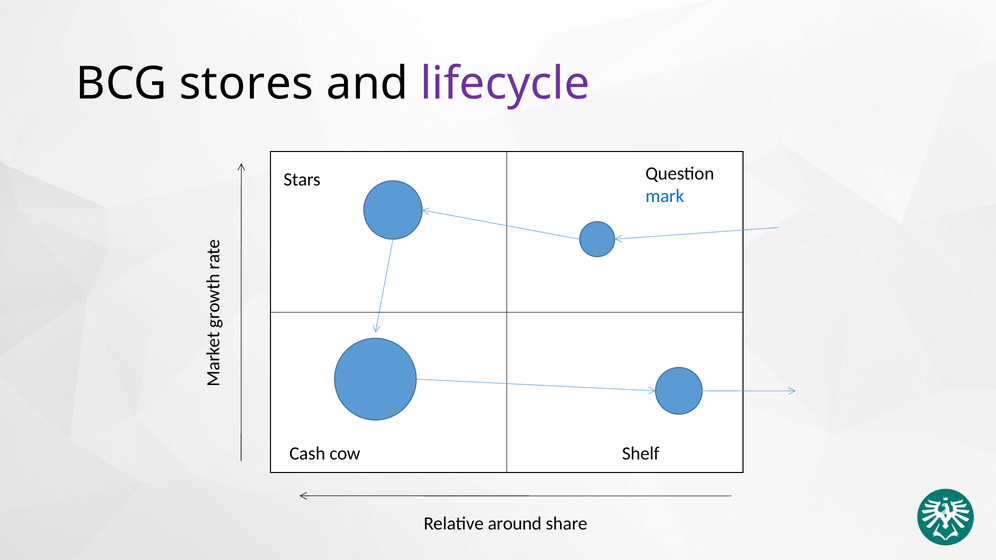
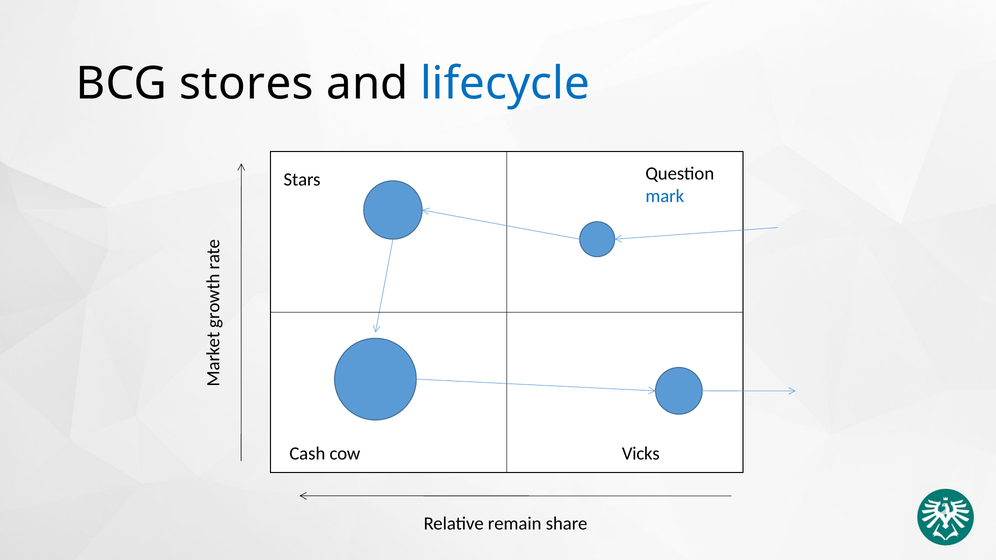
lifecycle colour: purple -> blue
Shelf: Shelf -> Vicks
around: around -> remain
